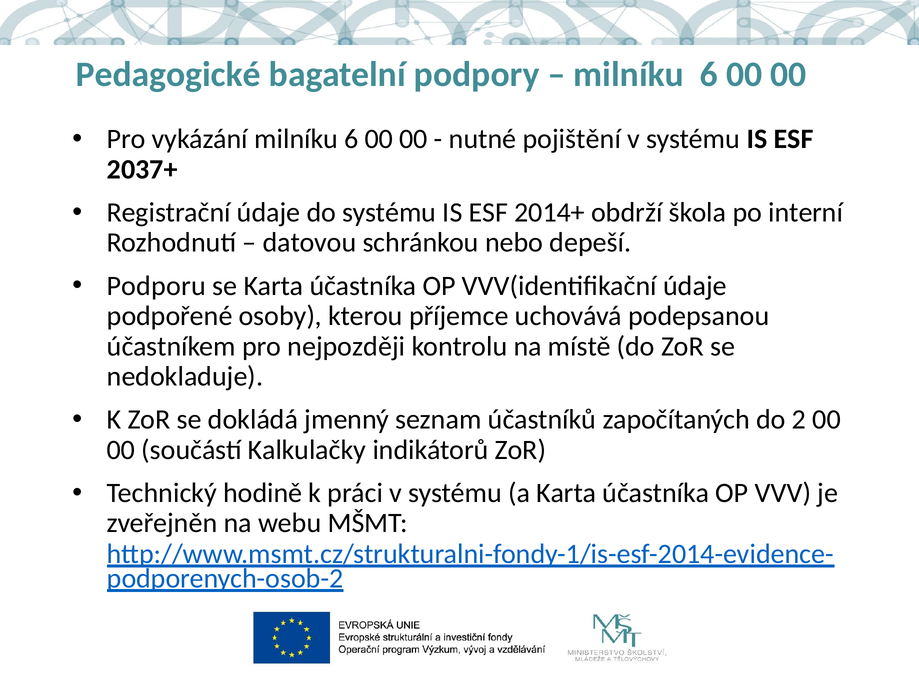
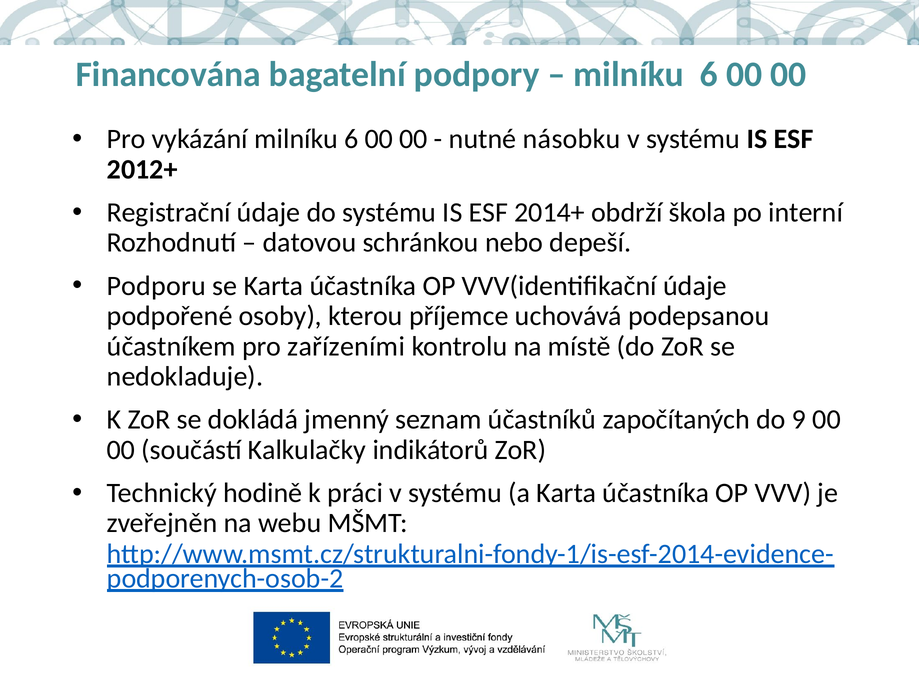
Pedagogické: Pedagogické -> Financována
pojištění: pojištění -> násobku
2037+: 2037+ -> 2012+
nejpozději: nejpozději -> zařízeními
2: 2 -> 9
